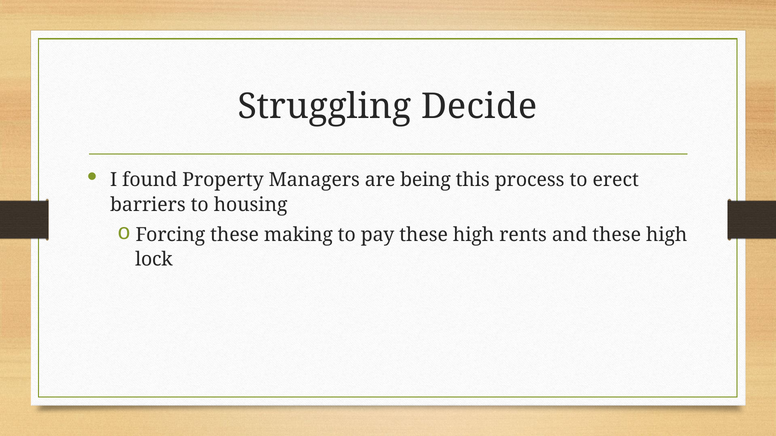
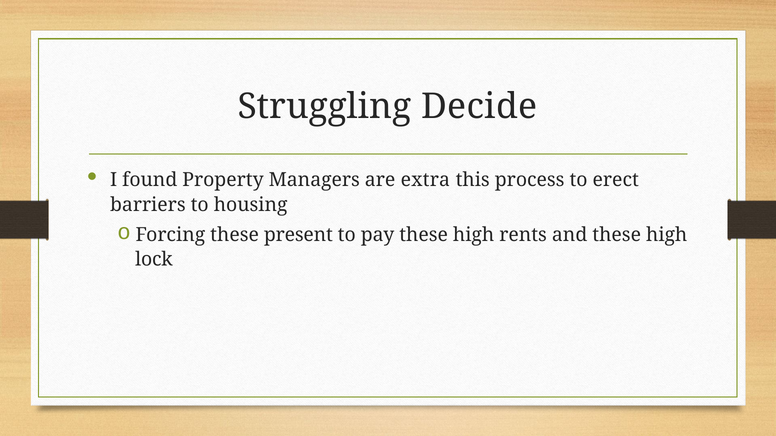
being: being -> extra
making: making -> present
